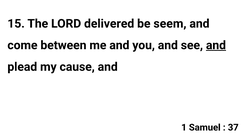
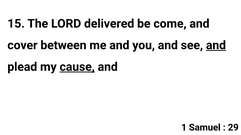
seem: seem -> come
come: come -> cover
cause underline: none -> present
37: 37 -> 29
